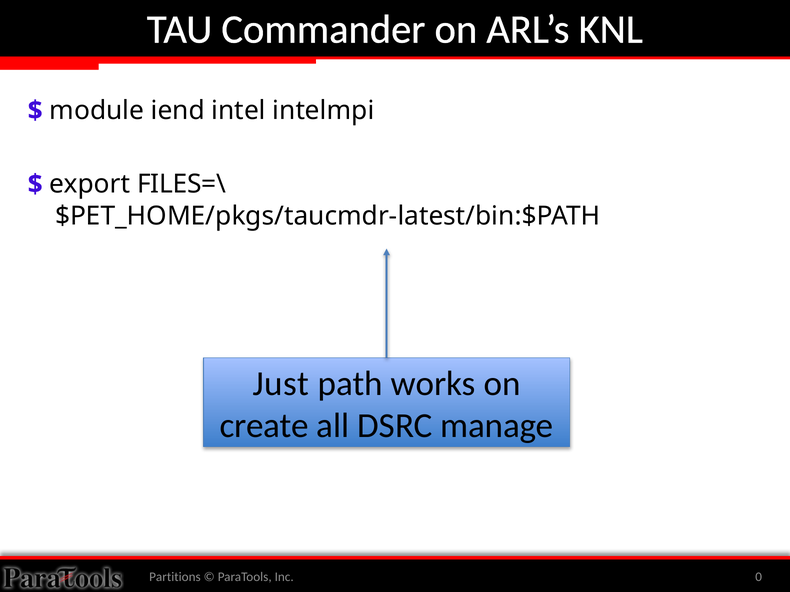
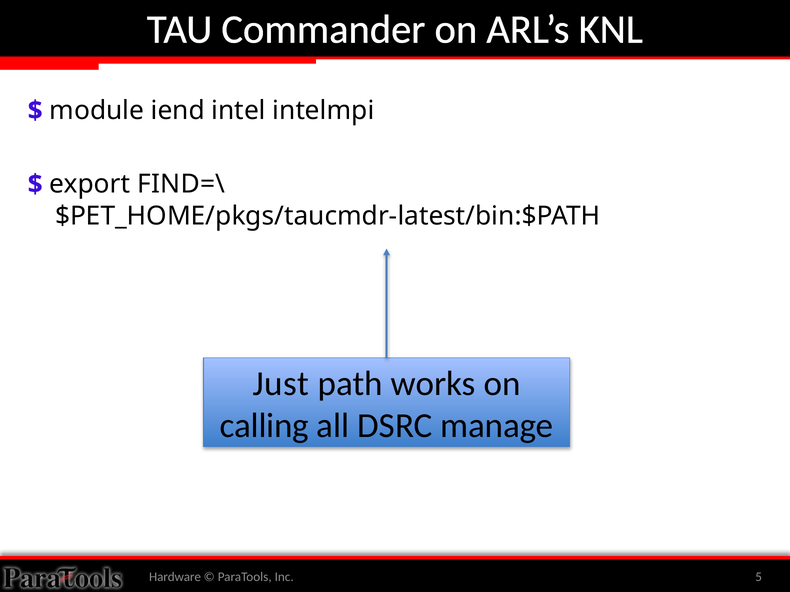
FILES=\: FILES=\ -> FIND=\
create: create -> calling
Partitions: Partitions -> Hardware
0: 0 -> 5
